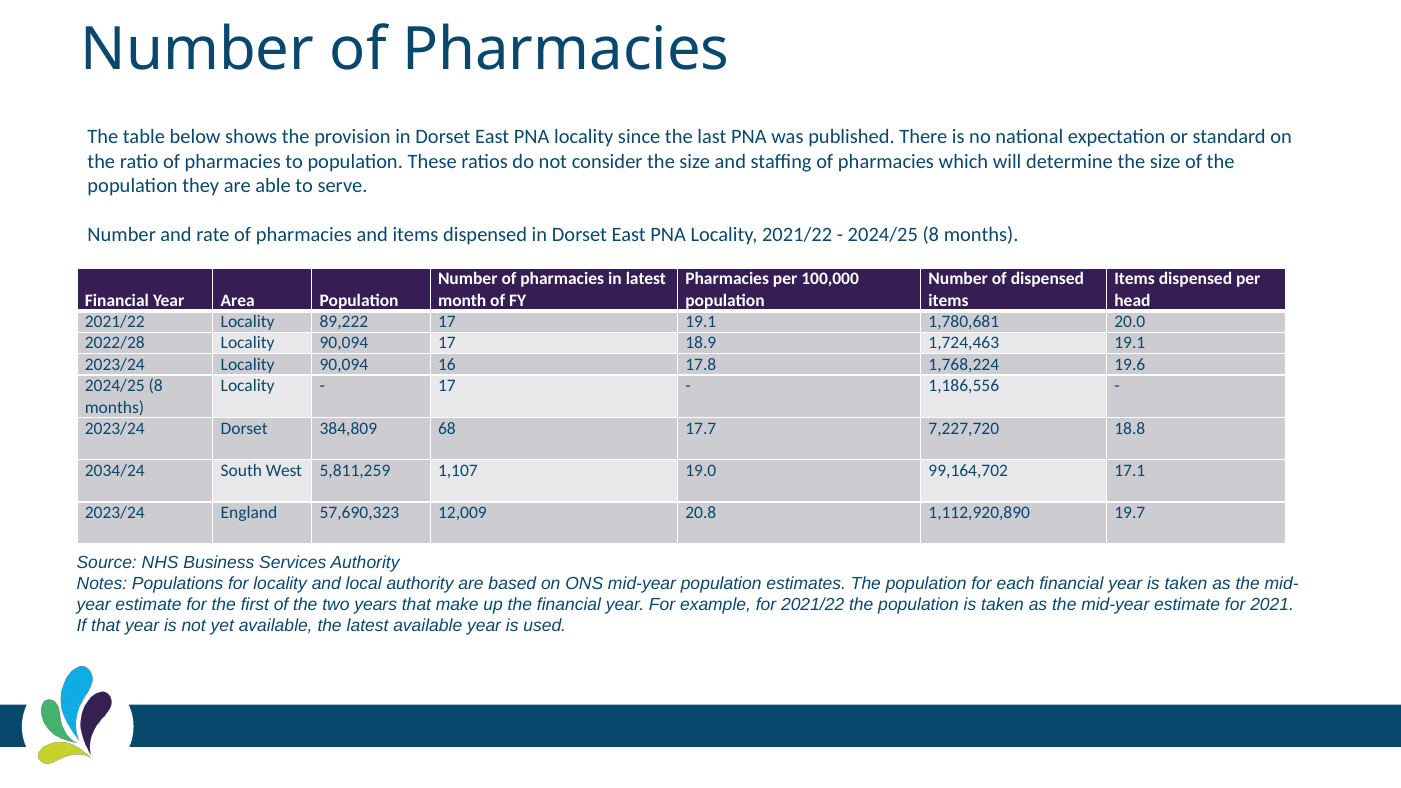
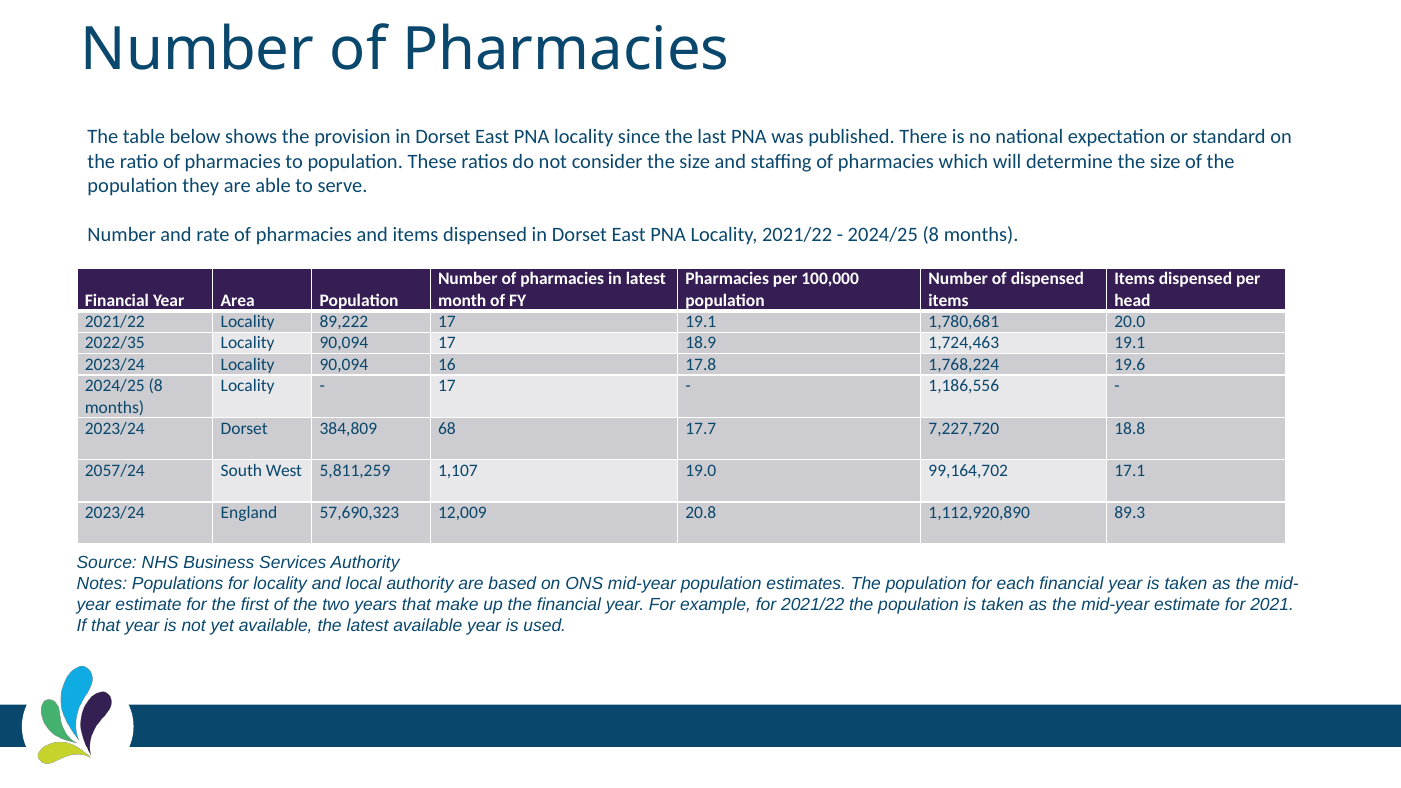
2022/28: 2022/28 -> 2022/35
2034/24: 2034/24 -> 2057/24
19.7: 19.7 -> 89.3
